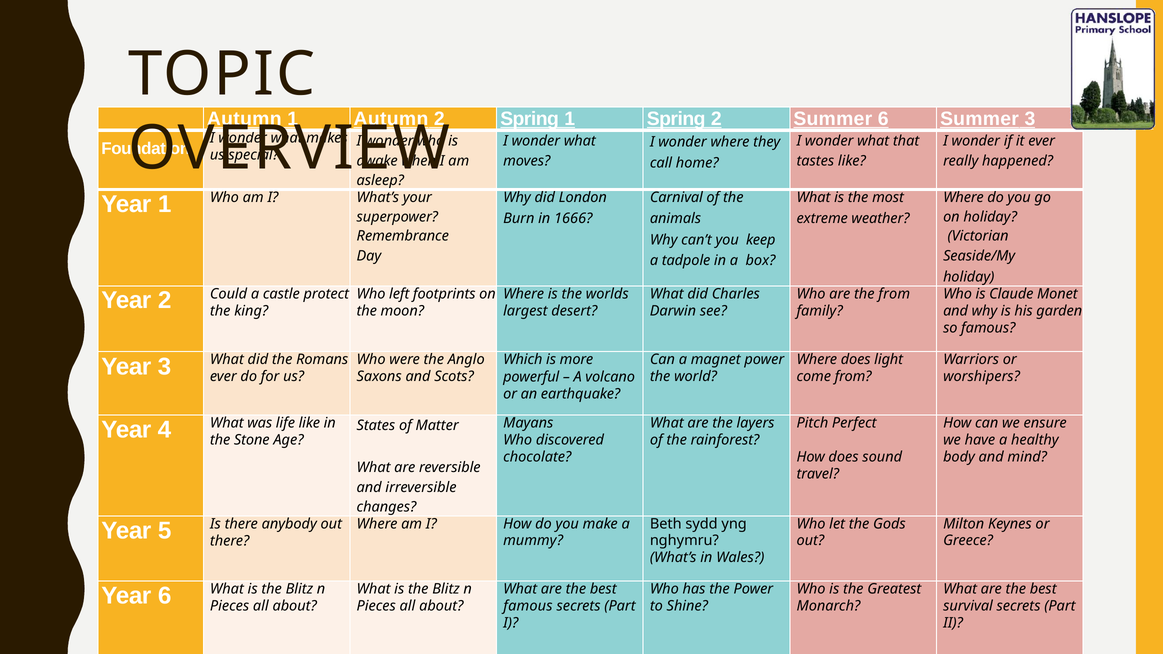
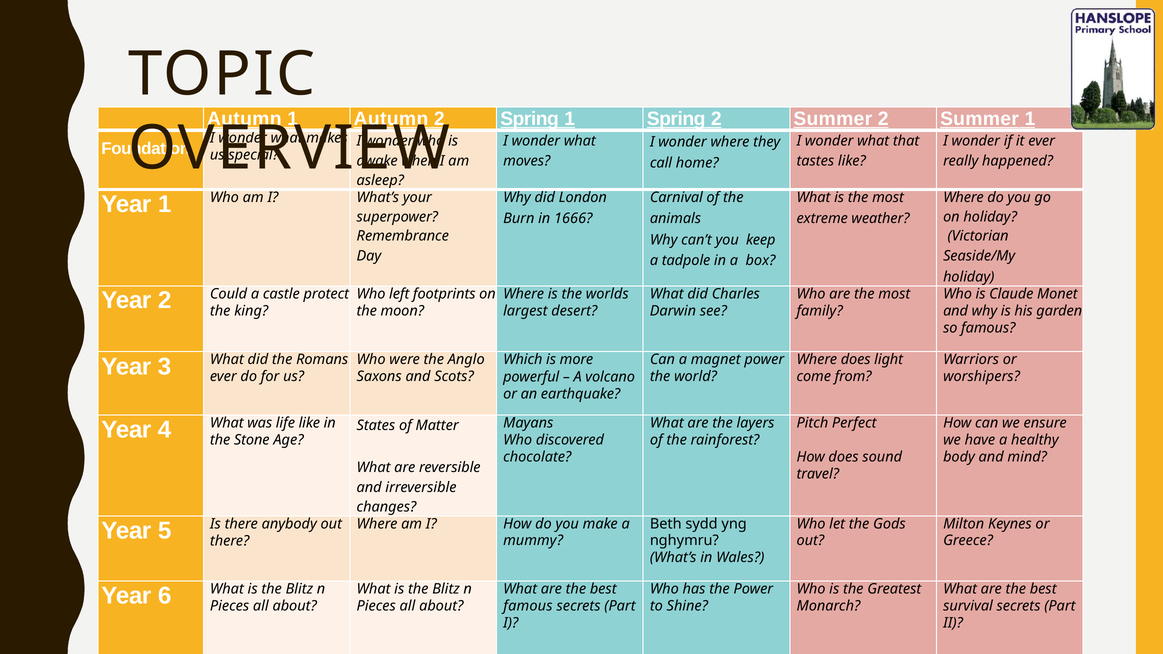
Summer 6: 6 -> 2
Summer 3: 3 -> 1
are the from: from -> most
